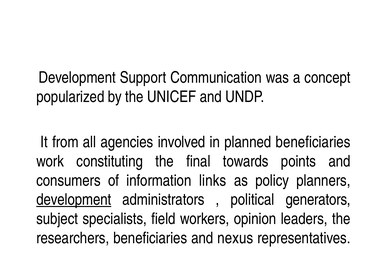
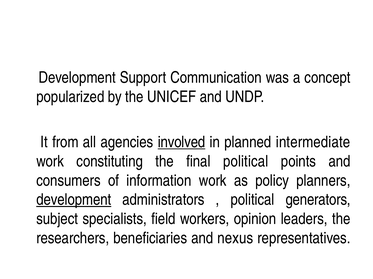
involved underline: none -> present
planned beneficiaries: beneficiaries -> intermediate
final towards: towards -> political
information links: links -> work
